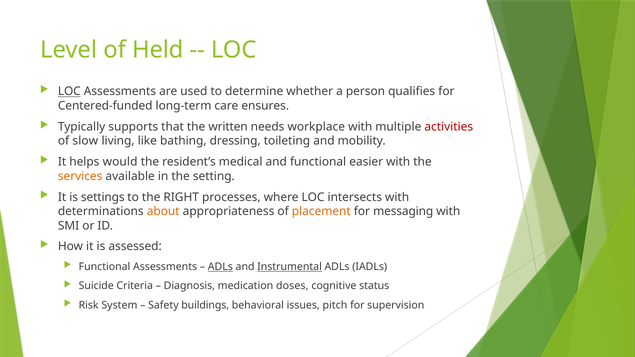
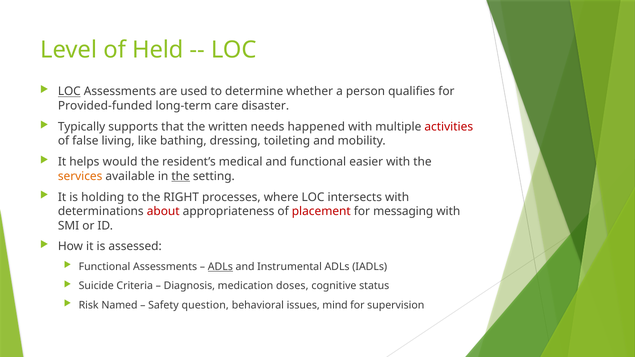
Centered-funded: Centered-funded -> Provided-funded
ensures: ensures -> disaster
workplace: workplace -> happened
slow: slow -> false
the at (181, 176) underline: none -> present
settings: settings -> holding
about colour: orange -> red
placement colour: orange -> red
Instrumental underline: present -> none
System: System -> Named
buildings: buildings -> question
pitch: pitch -> mind
